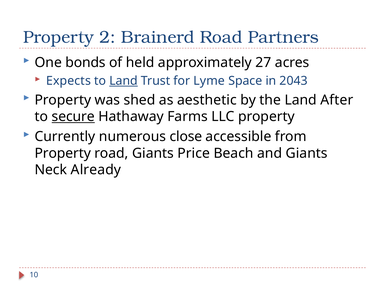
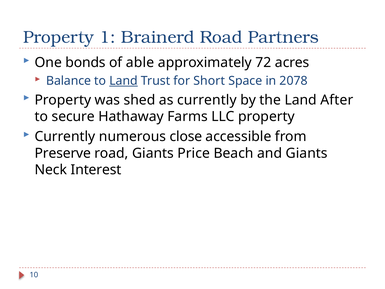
2: 2 -> 1
held: held -> able
27: 27 -> 72
Expects: Expects -> Balance
Lyme: Lyme -> Short
2043: 2043 -> 2078
as aesthetic: aesthetic -> currently
secure underline: present -> none
Property at (63, 153): Property -> Preserve
Already: Already -> Interest
